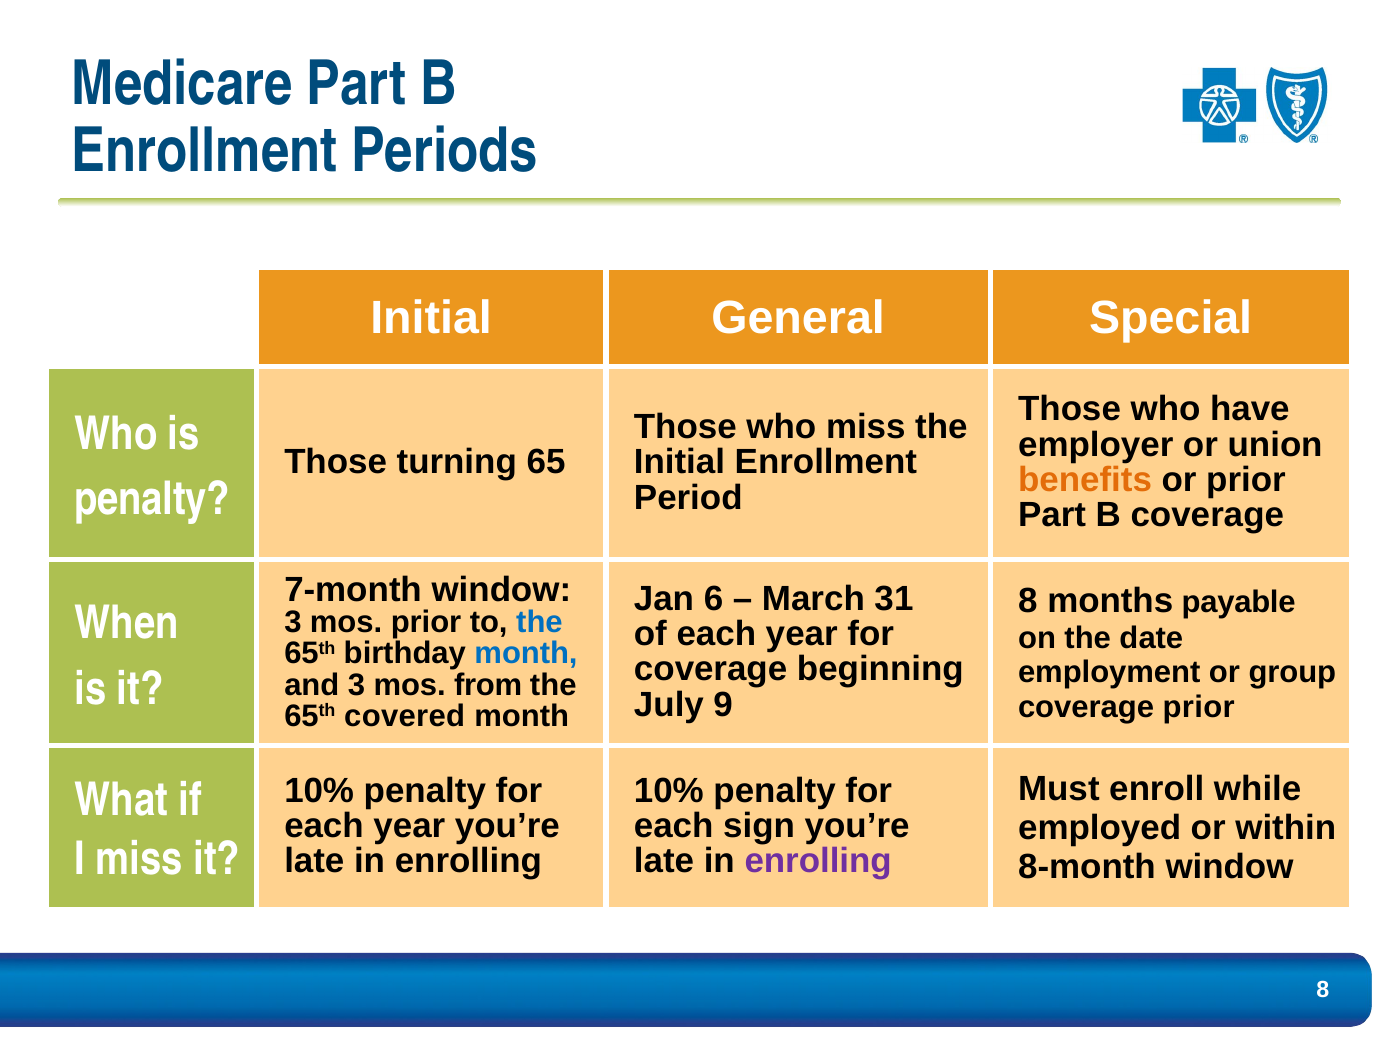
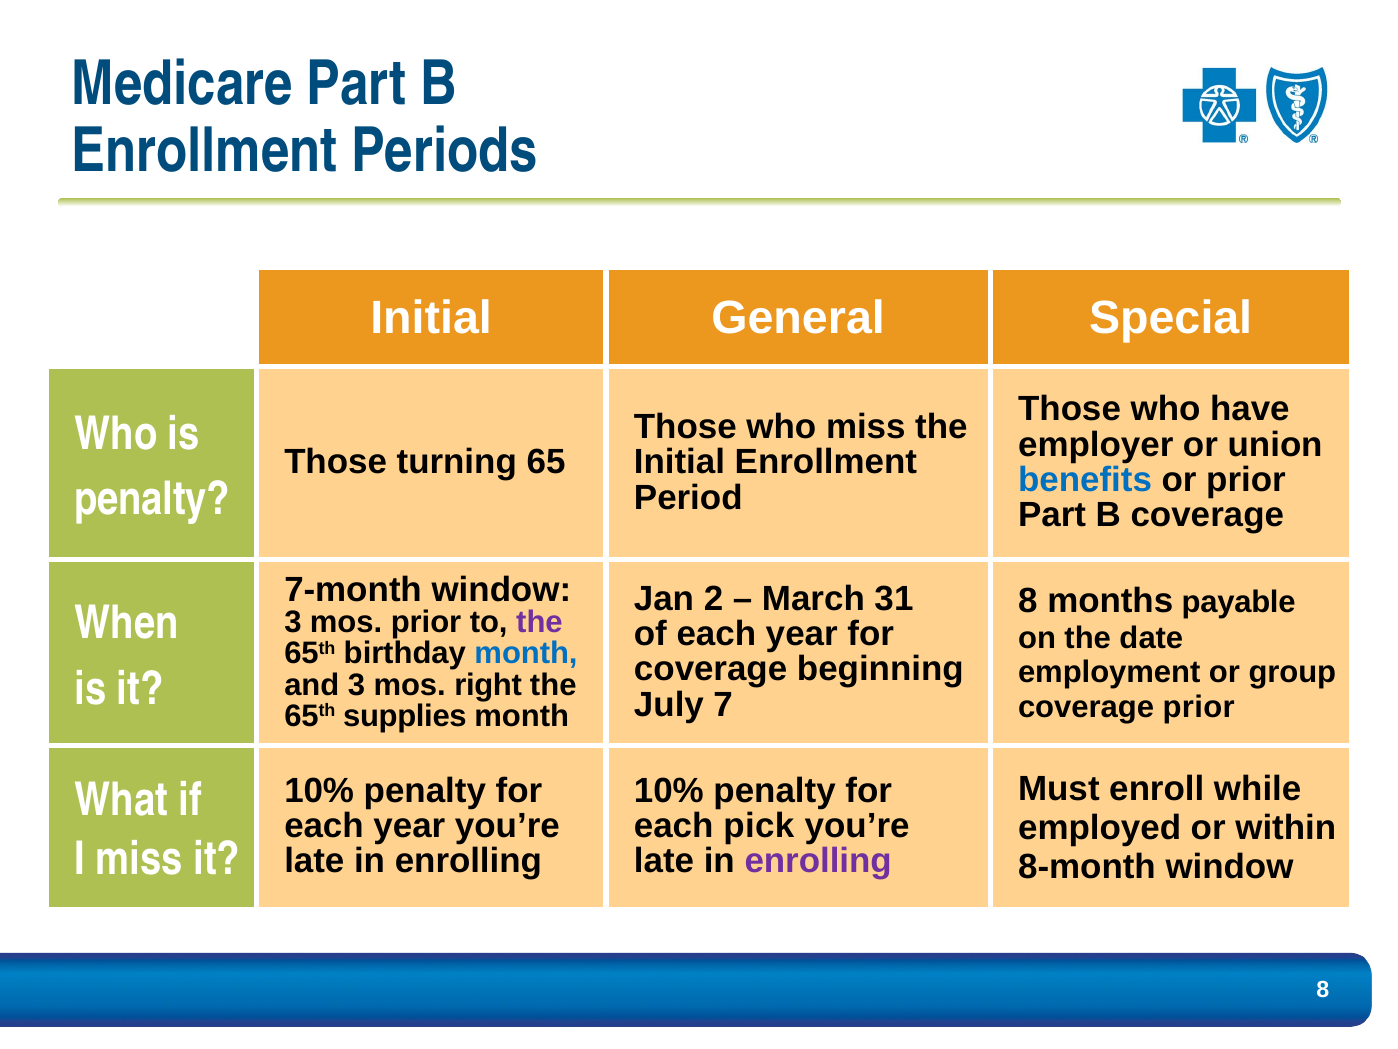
benefits colour: orange -> blue
6: 6 -> 2
the at (539, 622) colour: blue -> purple
from: from -> right
9: 9 -> 7
covered: covered -> supplies
sign: sign -> pick
